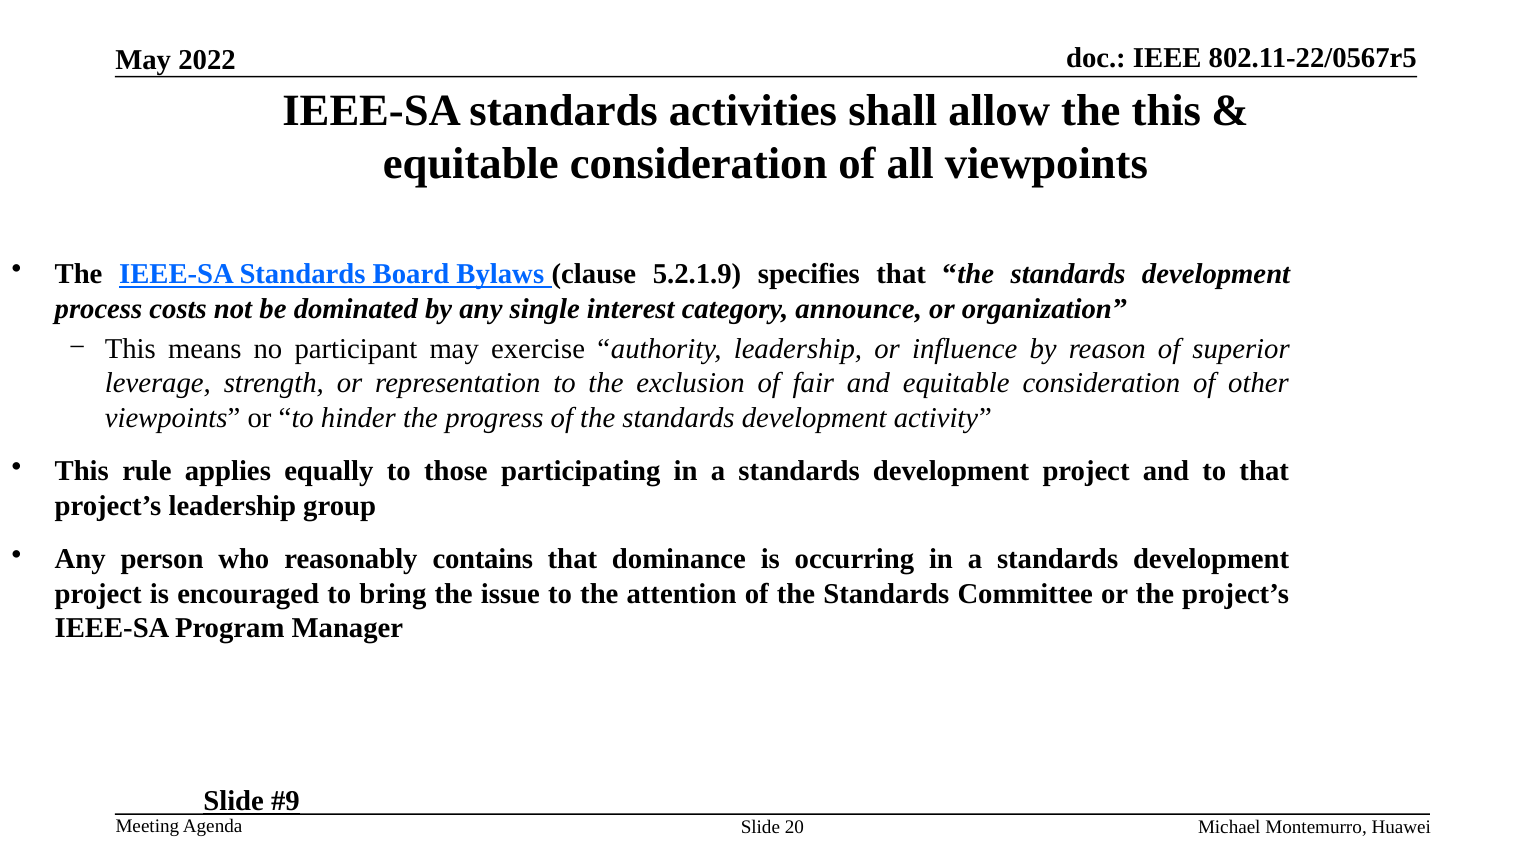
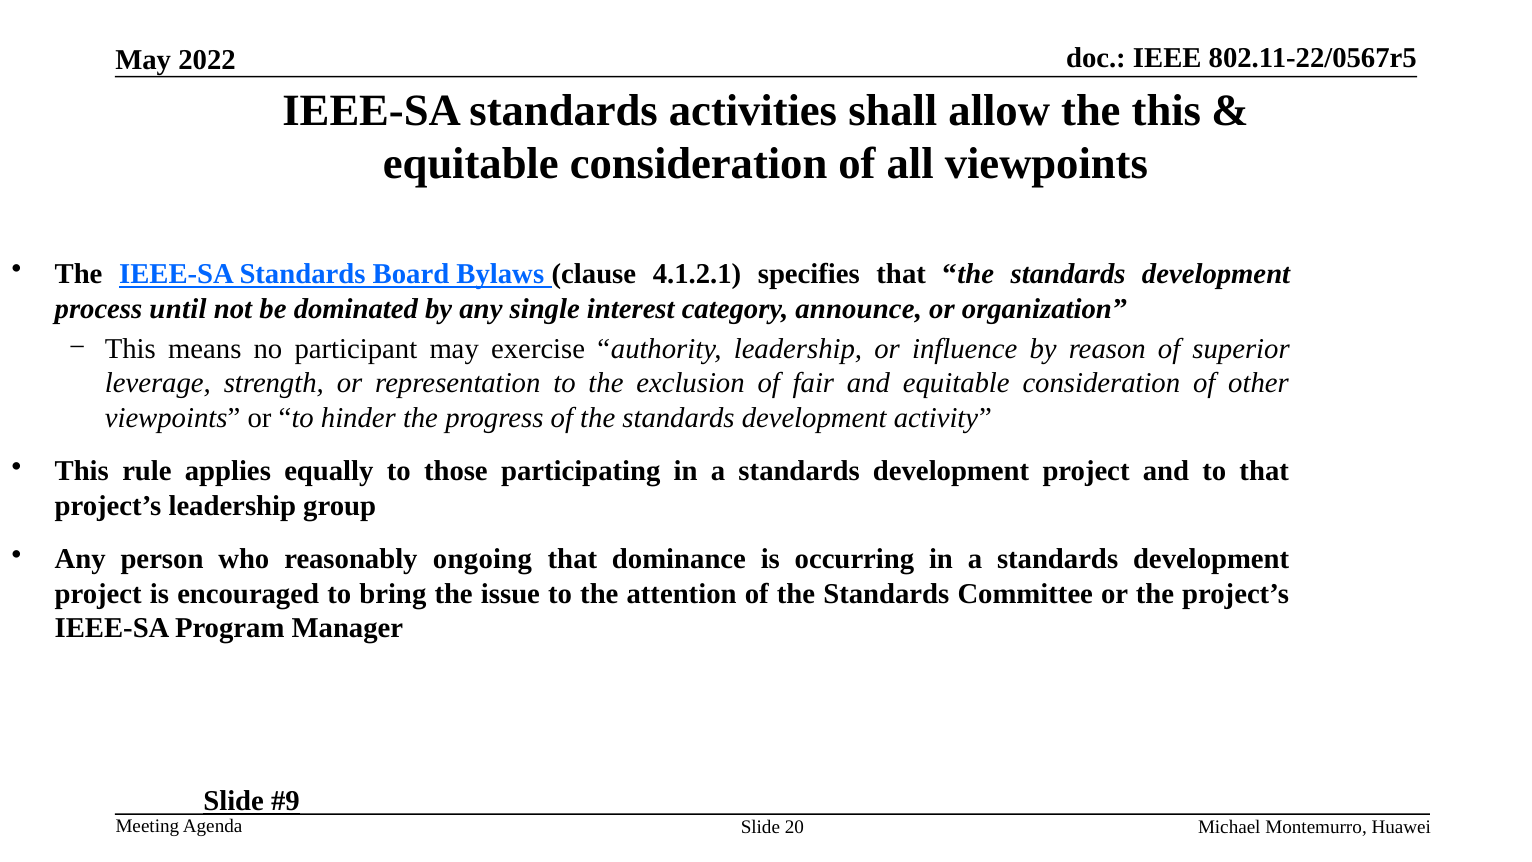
5.2.1.9: 5.2.1.9 -> 4.1.2.1
costs: costs -> until
contains: contains -> ongoing
